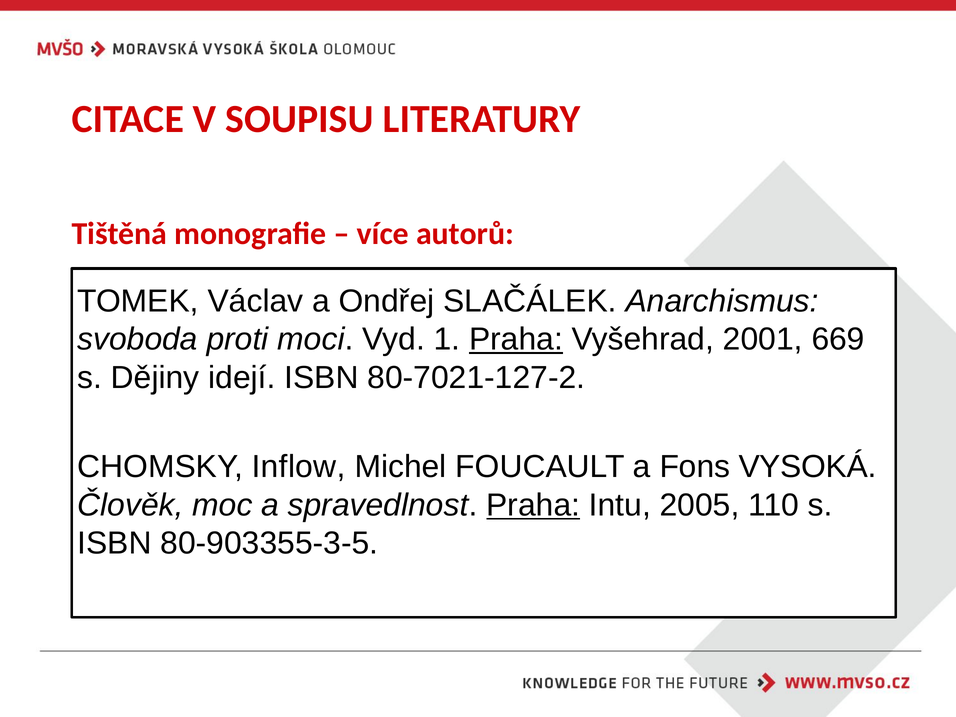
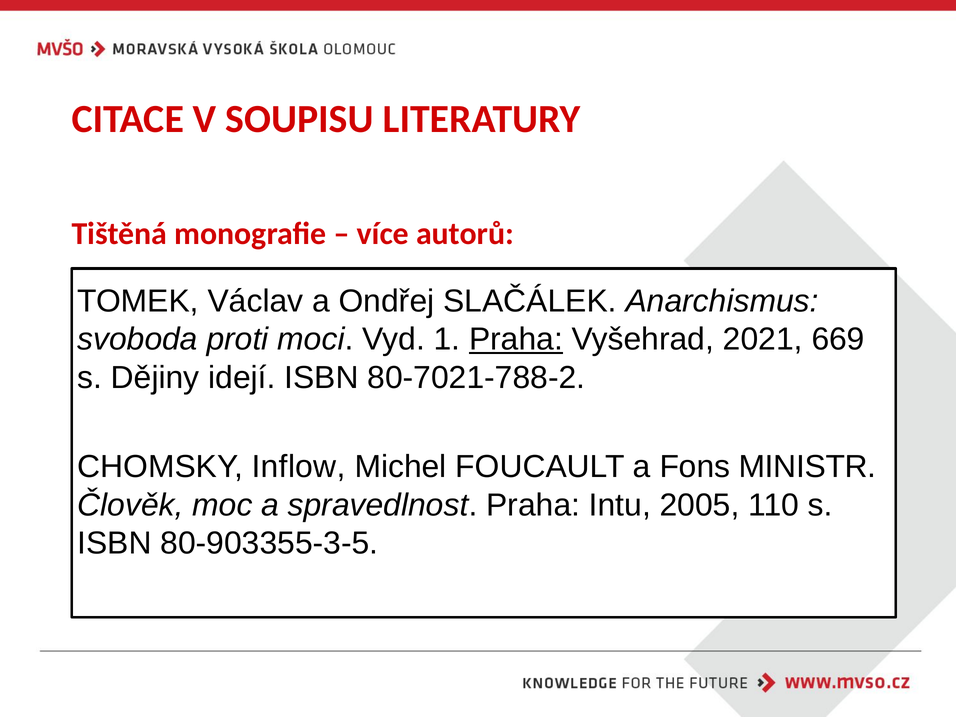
2001: 2001 -> 2021
80-7021-127-2: 80-7021-127-2 -> 80-7021-788-2
VYSOKÁ: VYSOKÁ -> MINISTR
Praha at (533, 505) underline: present -> none
